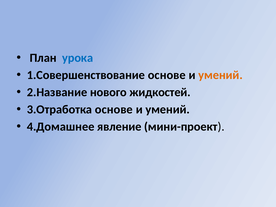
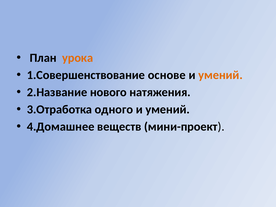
урока colour: blue -> orange
жидкостей: жидкостей -> натяжения
3.Отработка основе: основе -> одного
явление: явление -> веществ
